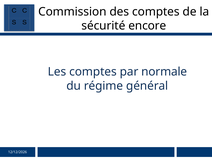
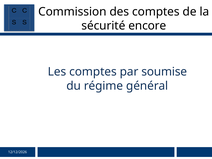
normale: normale -> soumise
